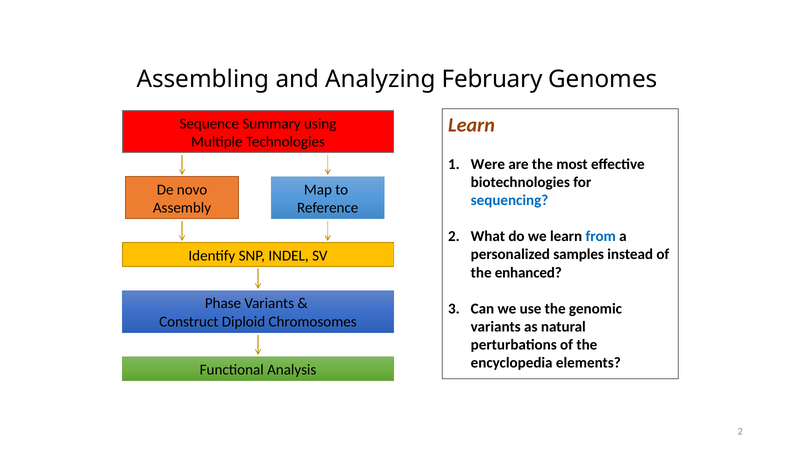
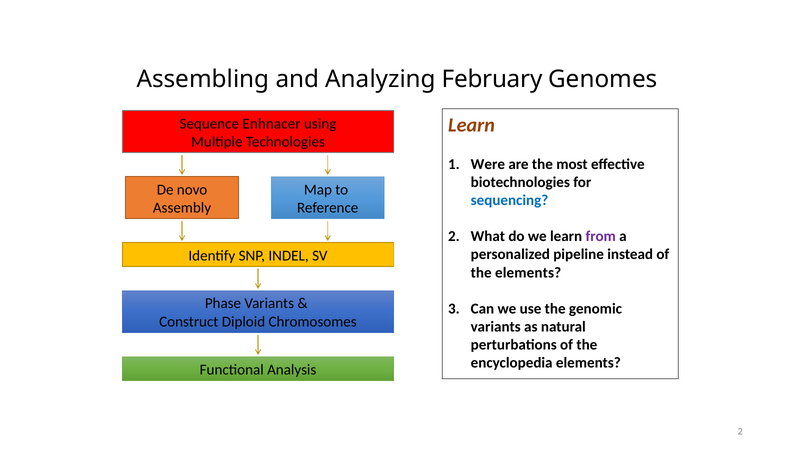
Summary: Summary -> Enhnacer
from colour: blue -> purple
samples: samples -> pipeline
the enhanced: enhanced -> elements
